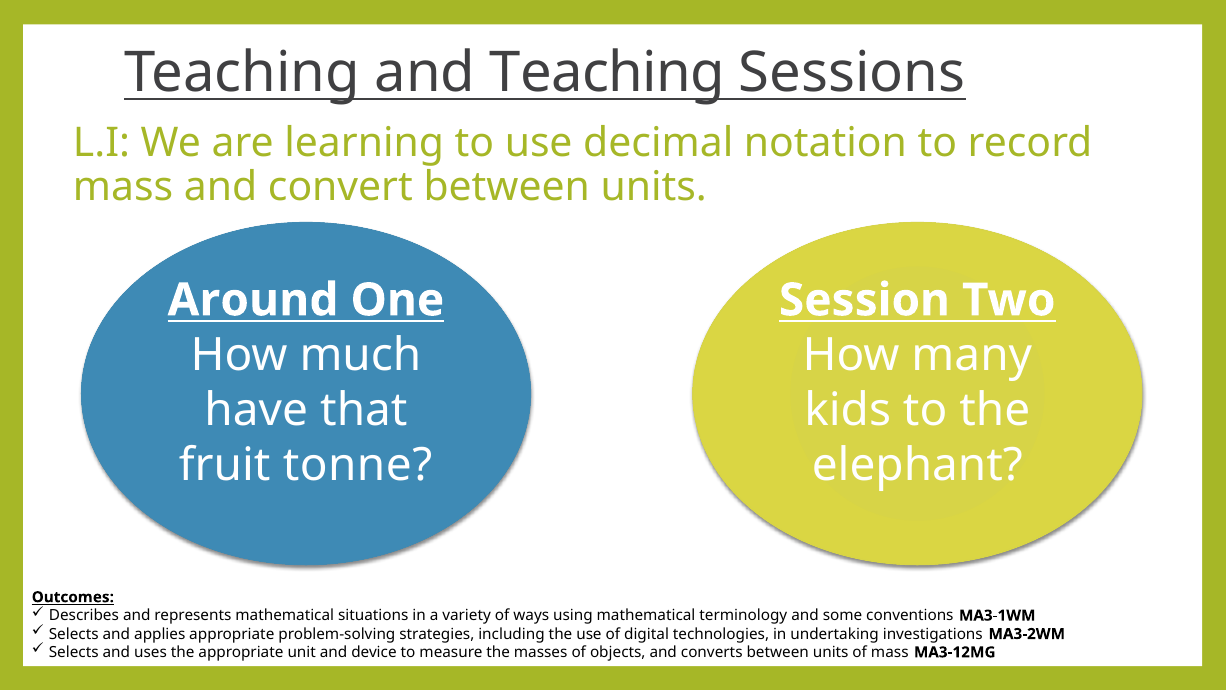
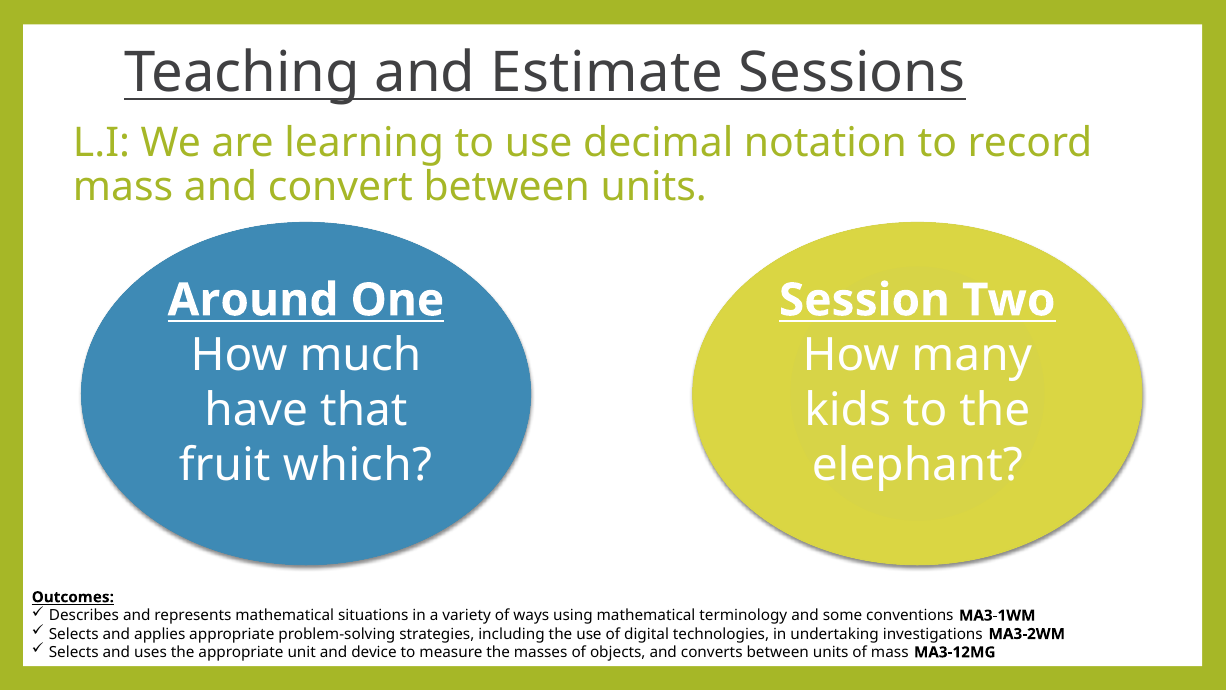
and Teaching: Teaching -> Estimate
tonne: tonne -> which
